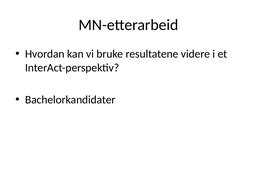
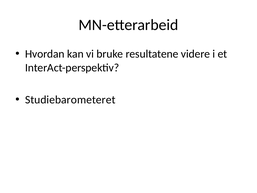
Bachelorkandidater: Bachelorkandidater -> Studiebarometeret
